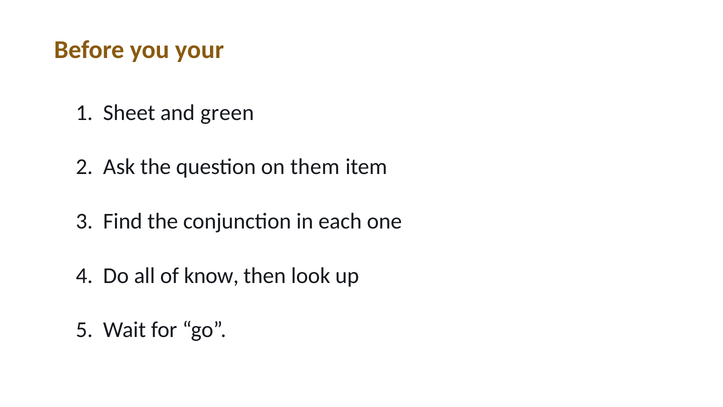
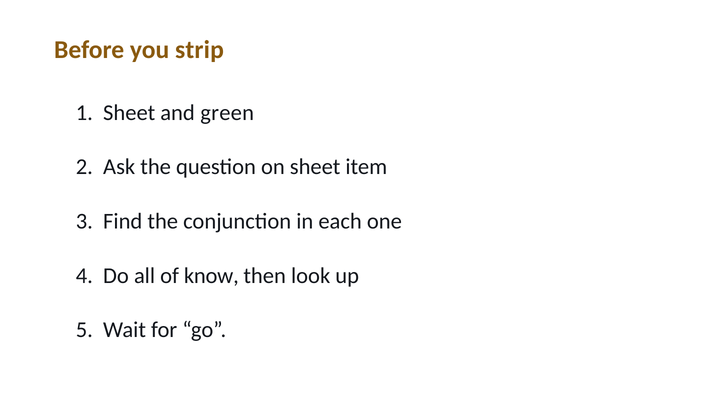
your: your -> strip
on them: them -> sheet
